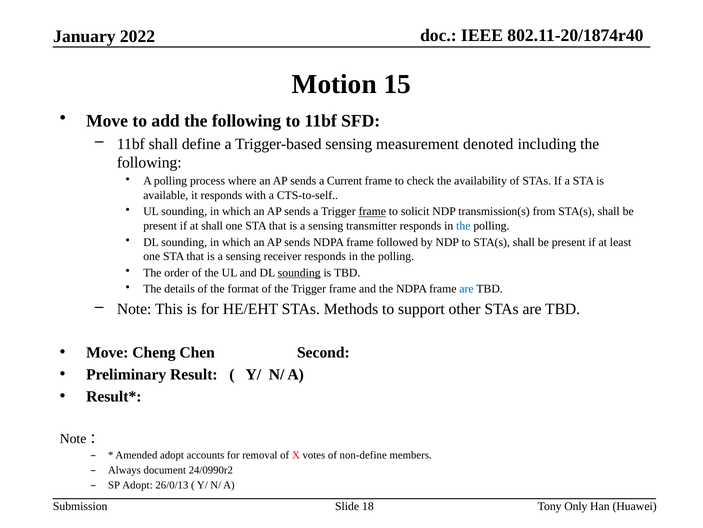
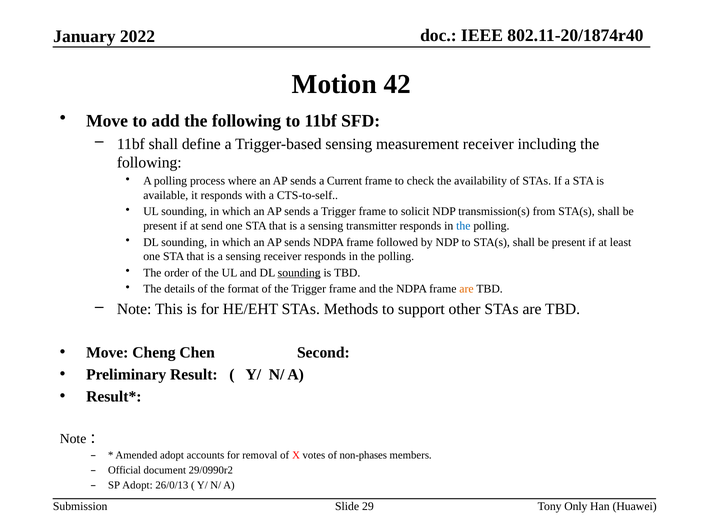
15: 15 -> 42
measurement denoted: denoted -> receiver
frame at (372, 211) underline: present -> none
at shall: shall -> send
are at (466, 289) colour: blue -> orange
non-define: non-define -> non-phases
Always: Always -> Official
24/0990r2: 24/0990r2 -> 29/0990r2
18: 18 -> 29
